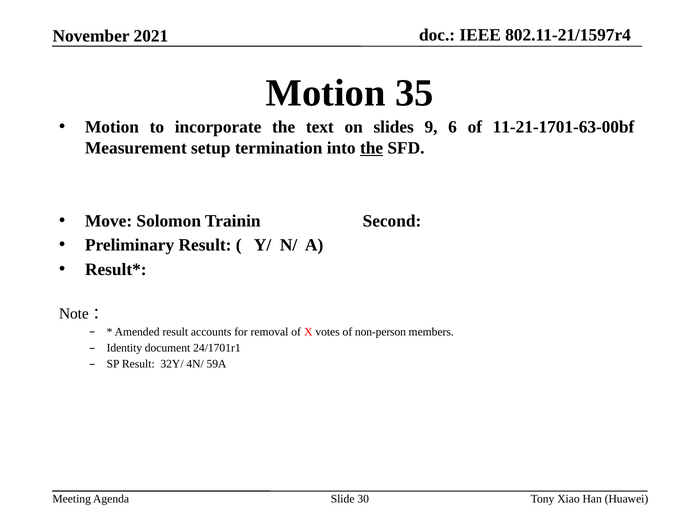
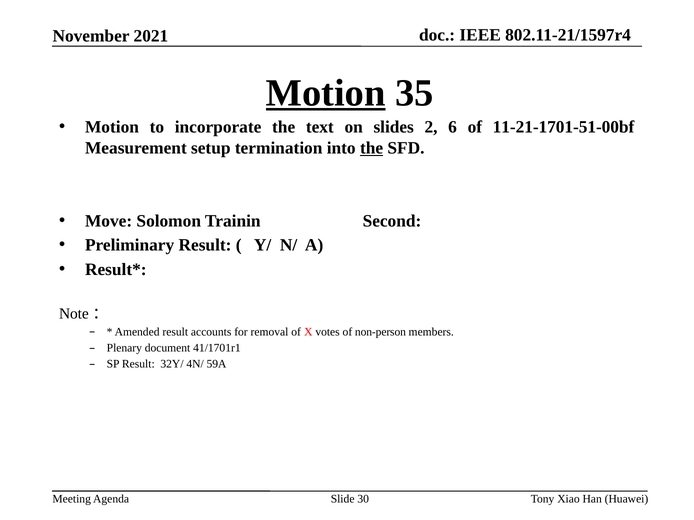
Motion at (326, 93) underline: none -> present
9: 9 -> 2
11-21-1701-63-00bf: 11-21-1701-63-00bf -> 11-21-1701-51-00bf
Identity: Identity -> Plenary
24/1701r1: 24/1701r1 -> 41/1701r1
